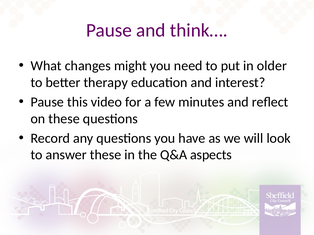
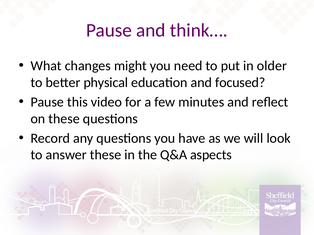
therapy: therapy -> physical
interest: interest -> focused
